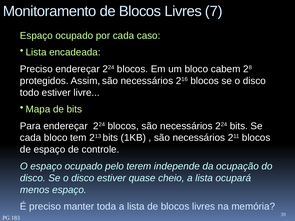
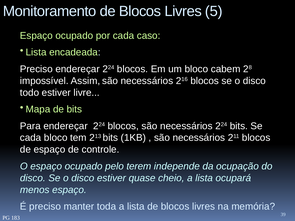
7: 7 -> 5
protegidos: protegidos -> impossível
